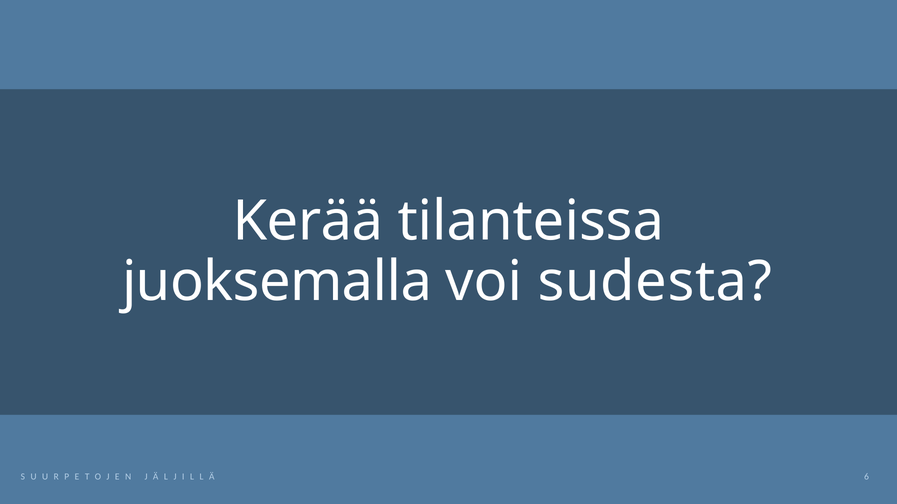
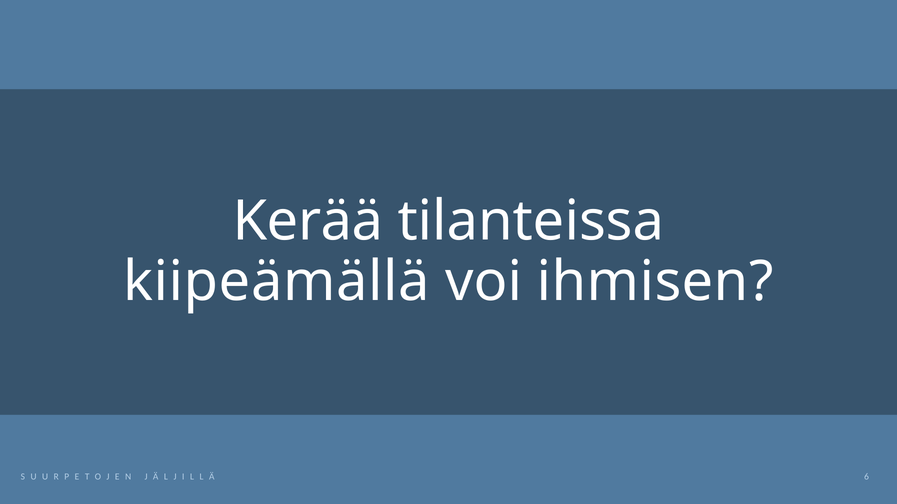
juoksemalla: juoksemalla -> kiipeämällä
sudesta: sudesta -> ihmisen
